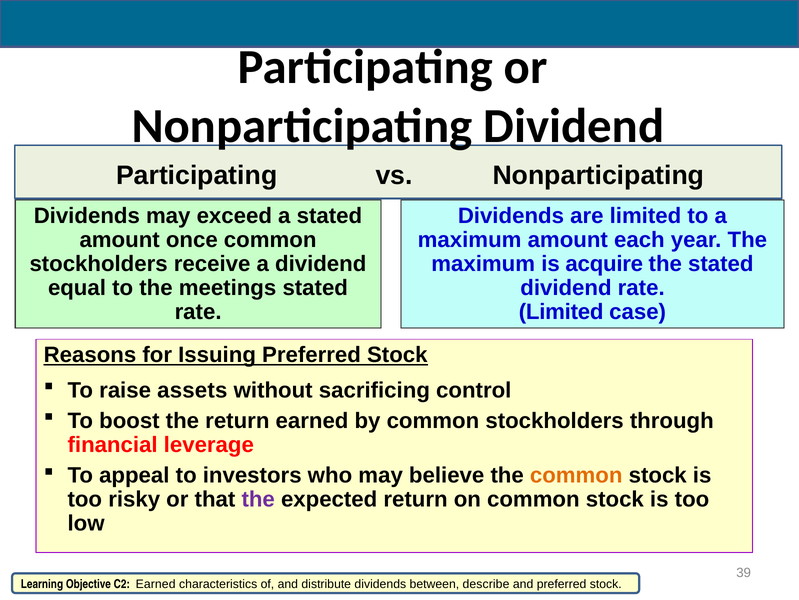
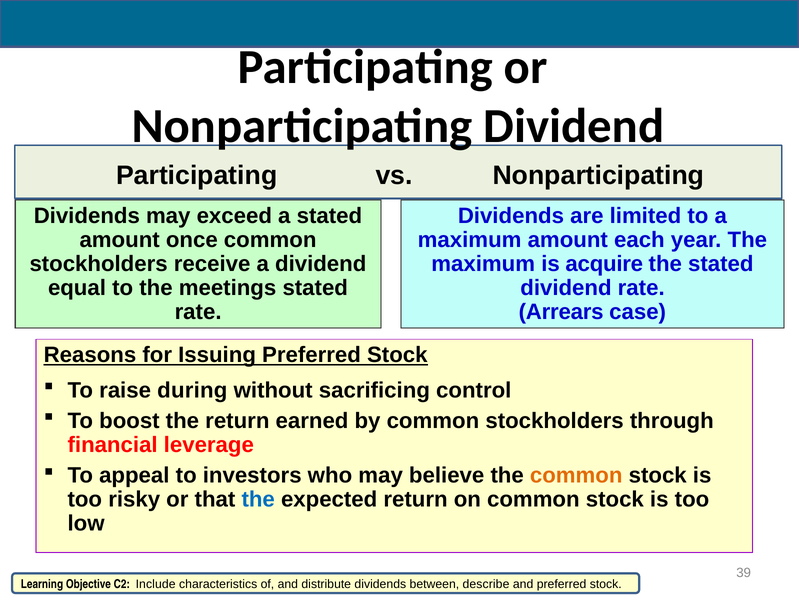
Limited at (561, 311): Limited -> Arrears
assets: assets -> during
the at (258, 499) colour: purple -> blue
C2 Earned: Earned -> Include
